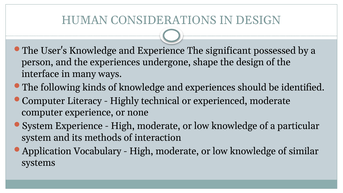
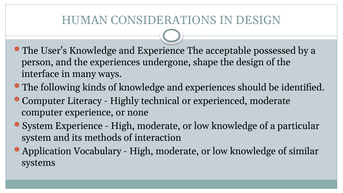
significant: significant -> acceptable
